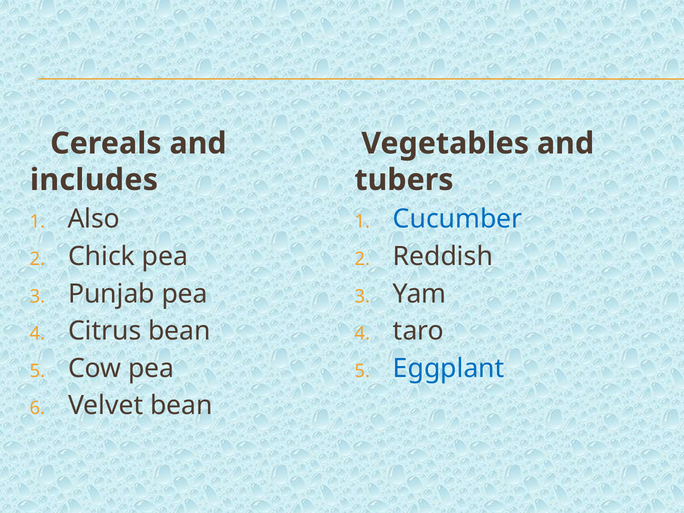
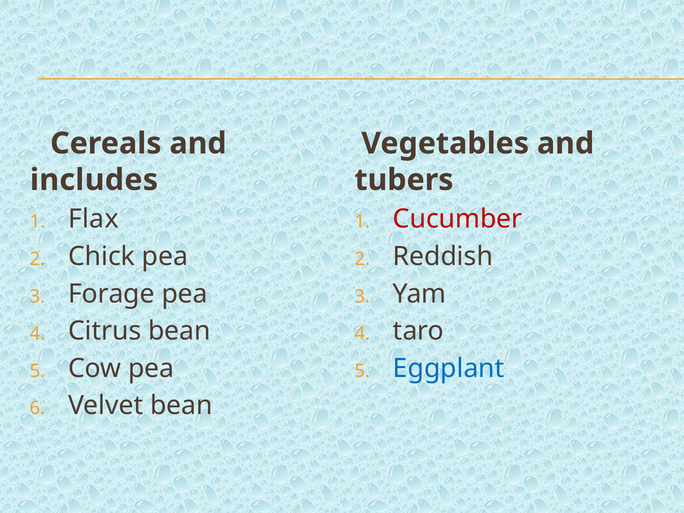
Also: Also -> Flax
Cucumber colour: blue -> red
Punjab: Punjab -> Forage
